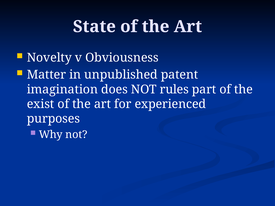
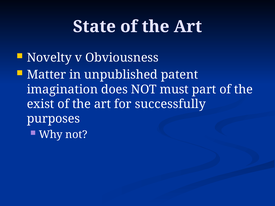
rules: rules -> must
experienced: experienced -> successfully
